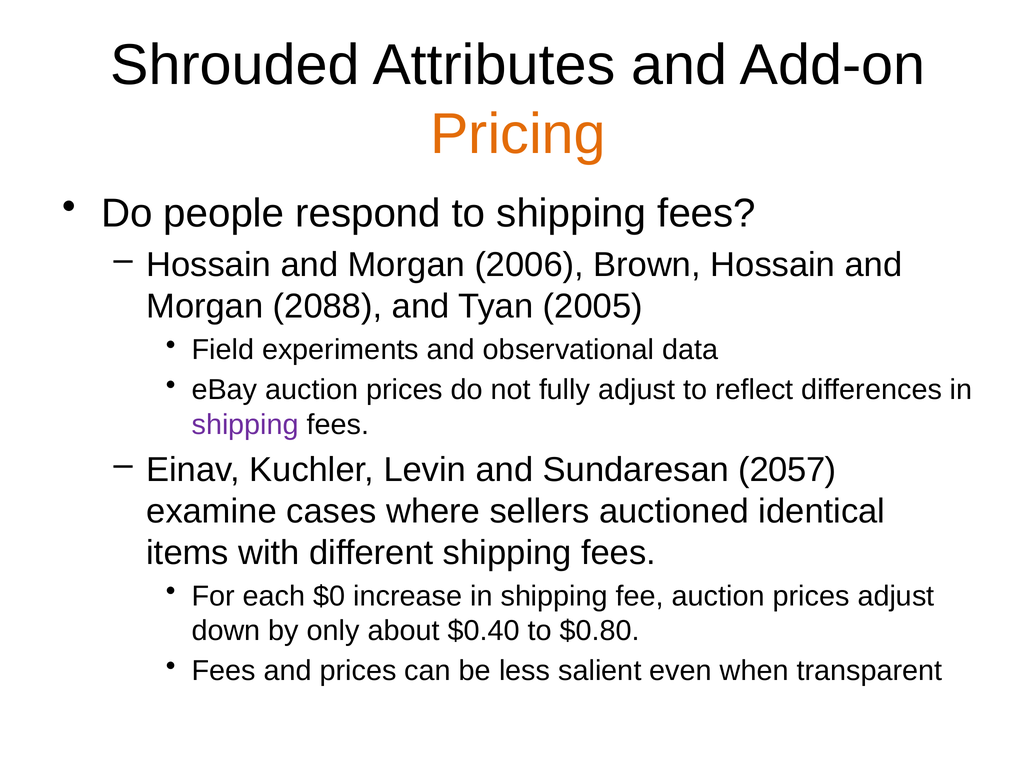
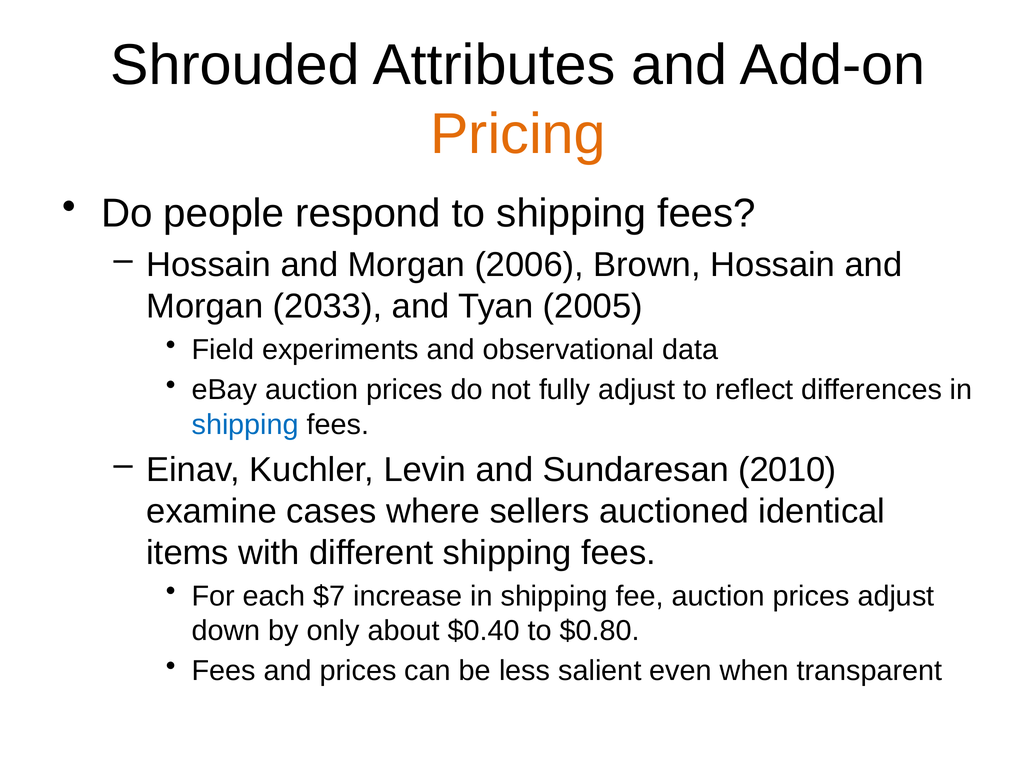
2088: 2088 -> 2033
shipping at (245, 425) colour: purple -> blue
2057: 2057 -> 2010
$0: $0 -> $7
